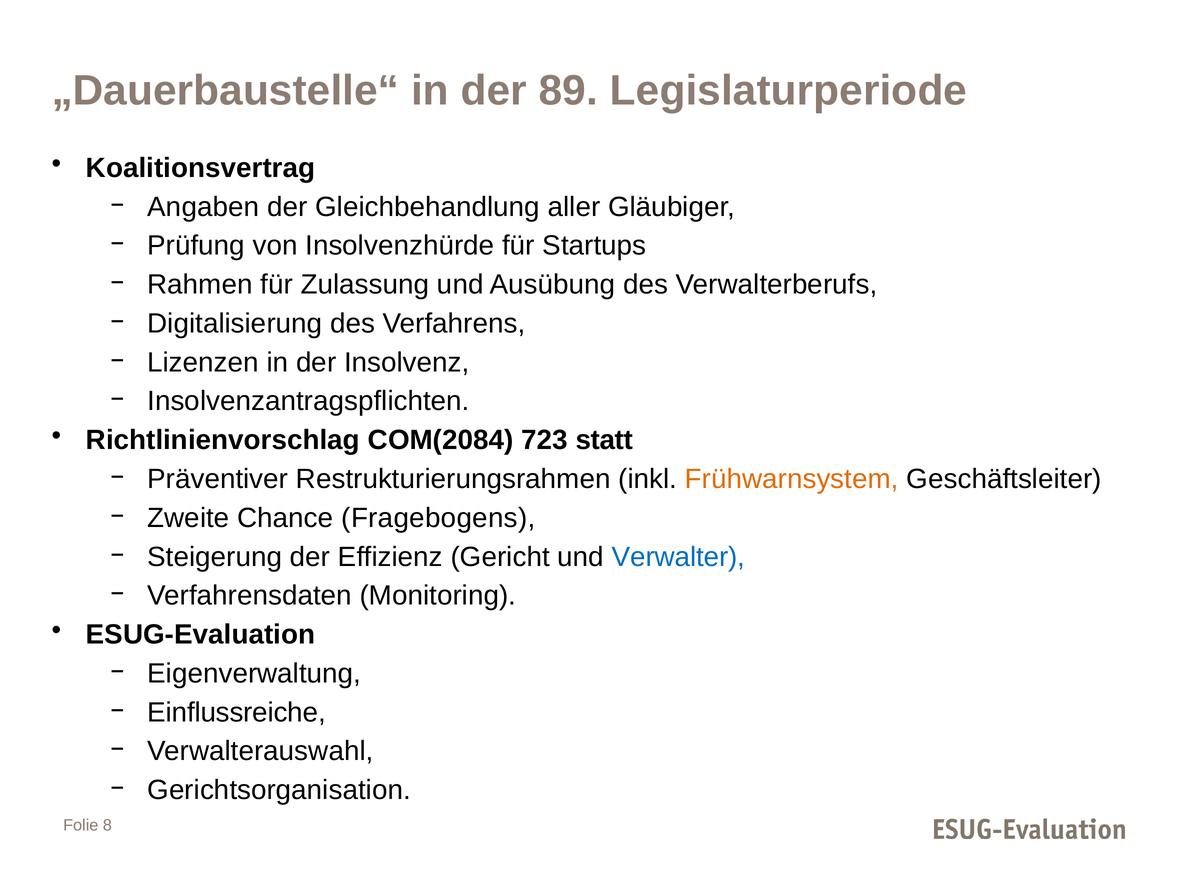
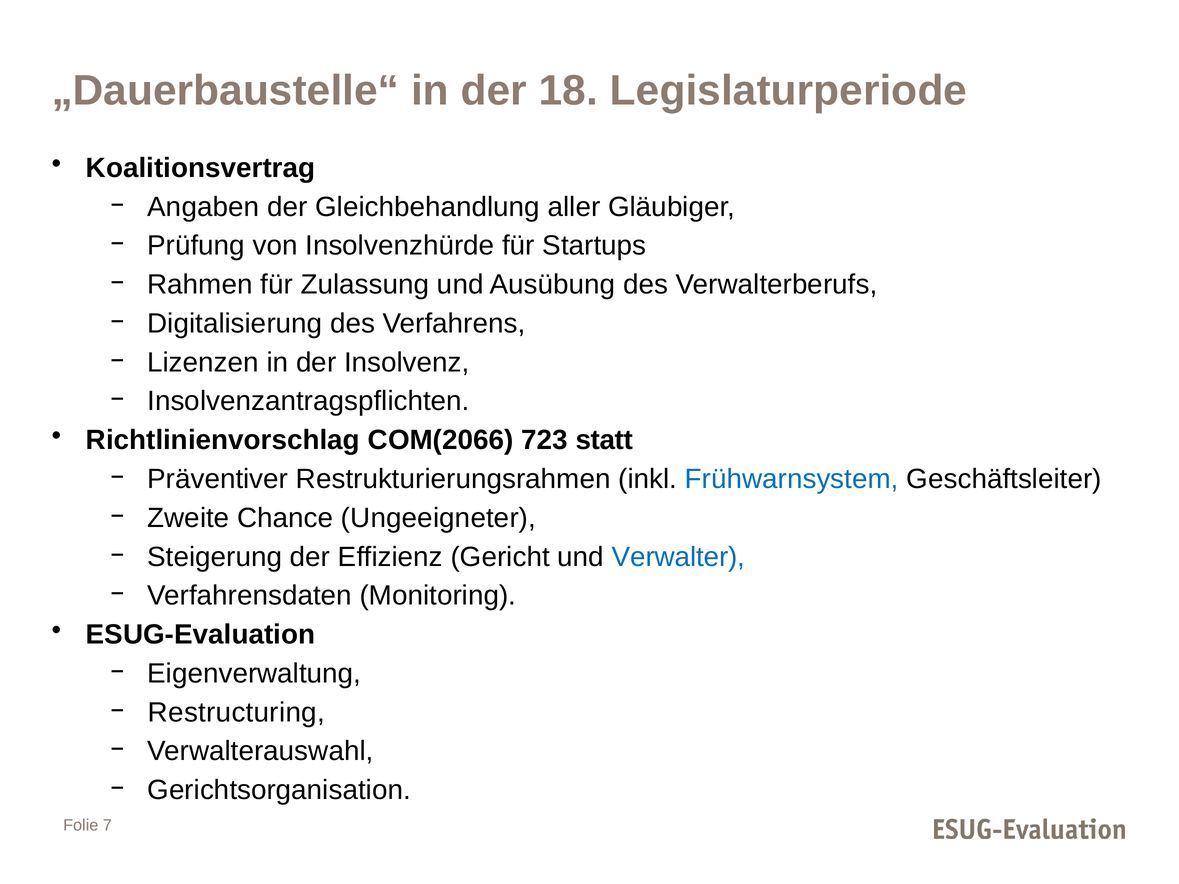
89: 89 -> 18
COM(2084: COM(2084 -> COM(2066
Frühwarnsystem colour: orange -> blue
Fragebogens: Fragebogens -> Ungeeigneter
Einflussreiche: Einflussreiche -> Restructuring
8: 8 -> 7
